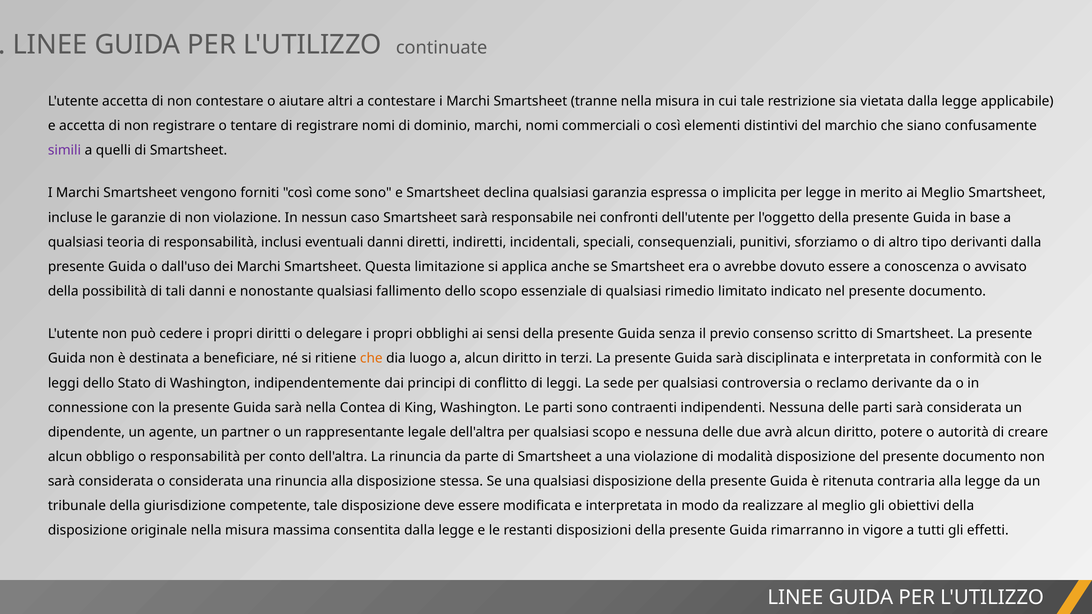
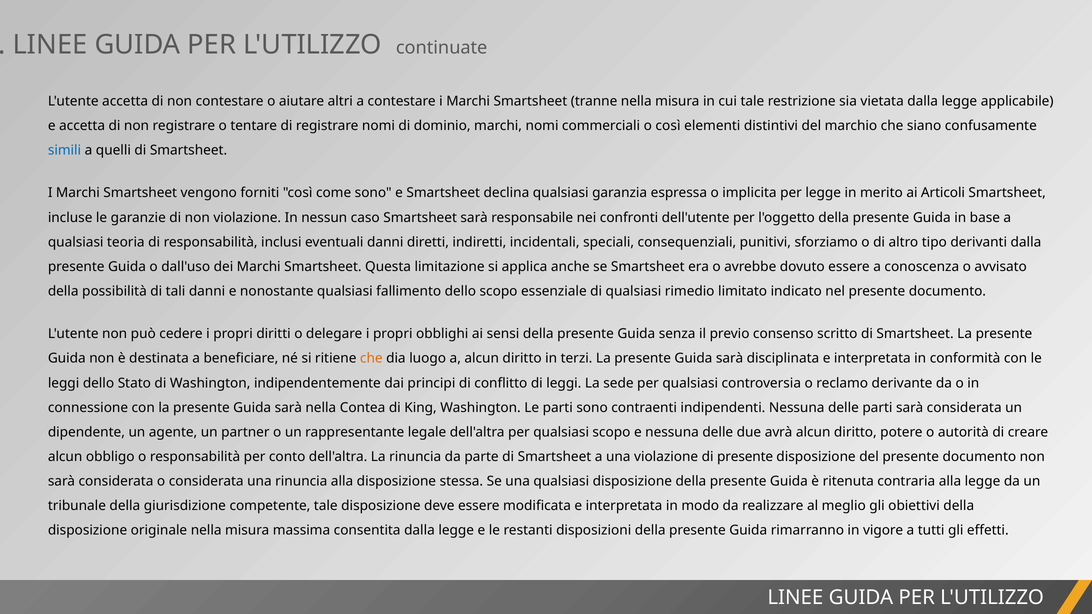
simili colour: purple -> blue
ai Meglio: Meglio -> Articoli
di modalità: modalità -> presente
